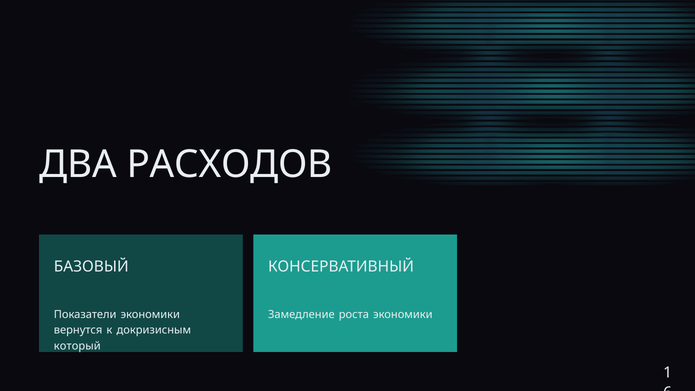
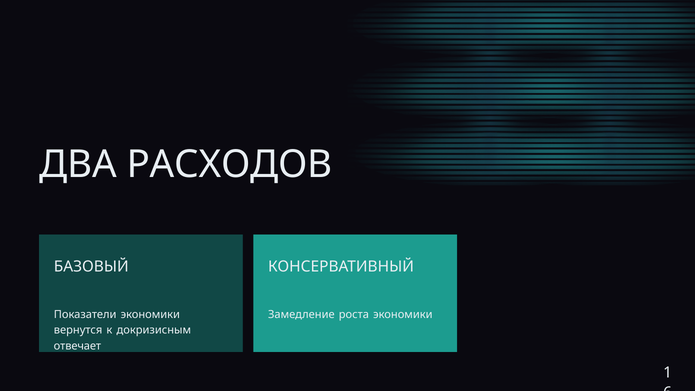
который: который -> отвечает
